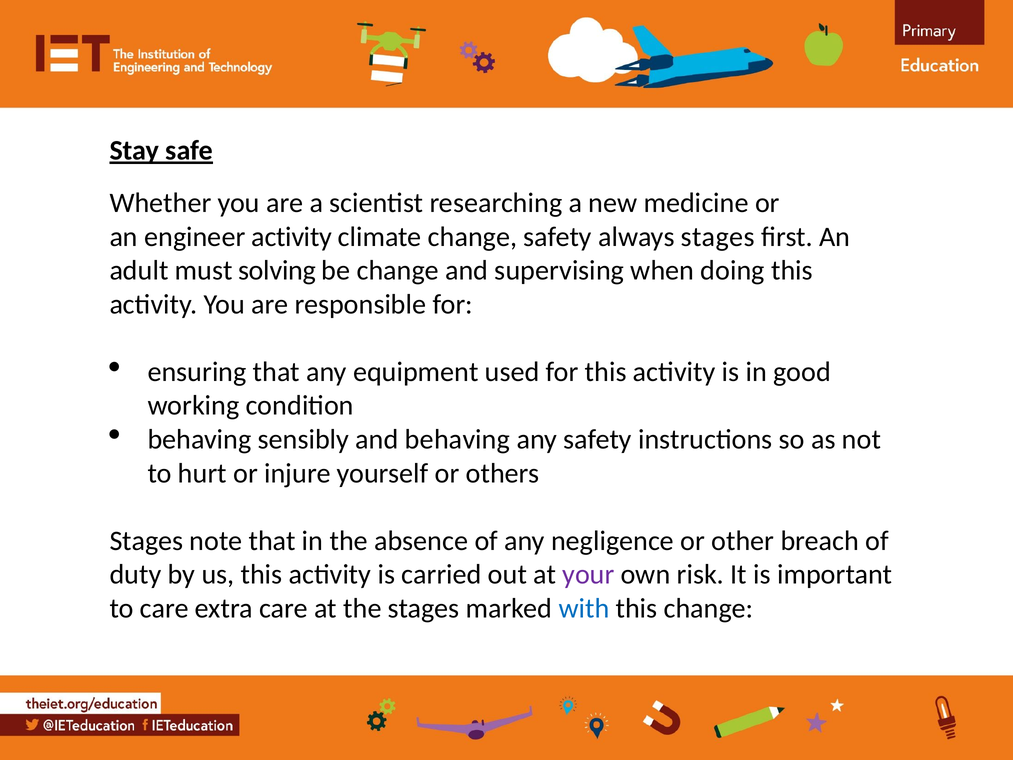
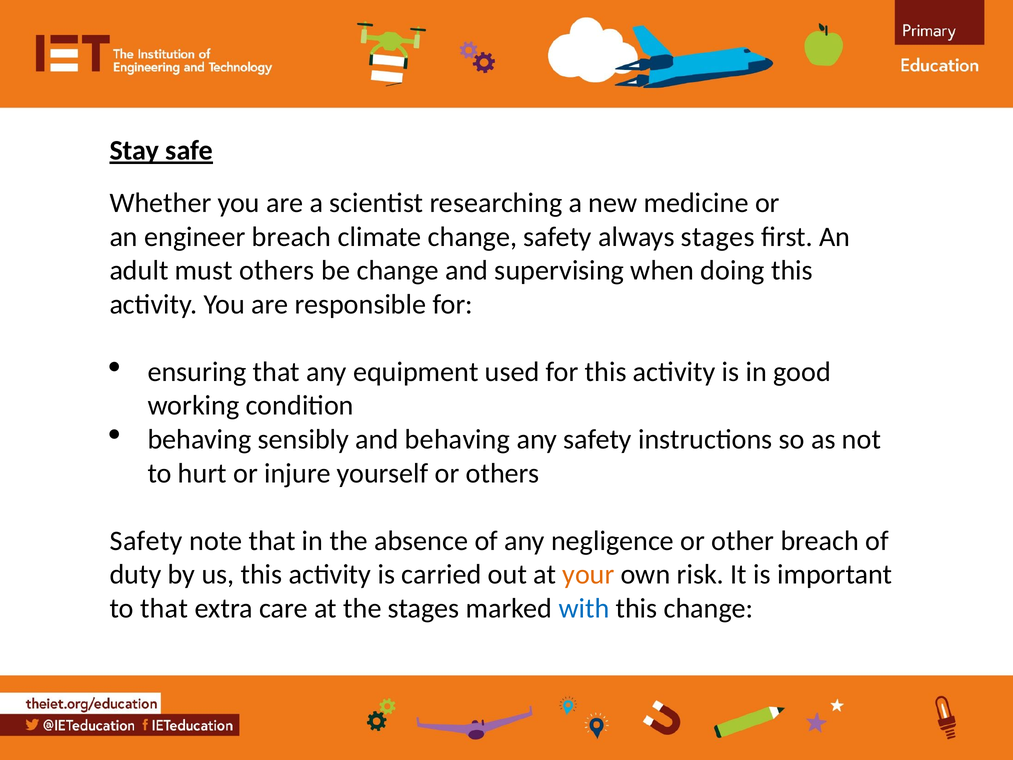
engineer activity: activity -> breach
must solving: solving -> others
Stages at (146, 541): Stages -> Safety
your colour: purple -> orange
to care: care -> that
